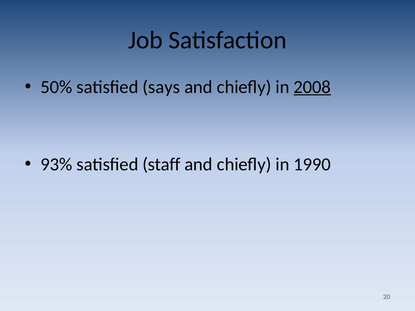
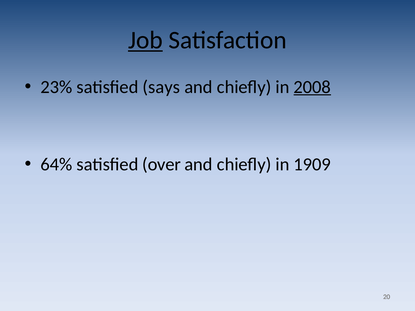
Job underline: none -> present
50%: 50% -> 23%
93%: 93% -> 64%
staff: staff -> over
1990: 1990 -> 1909
